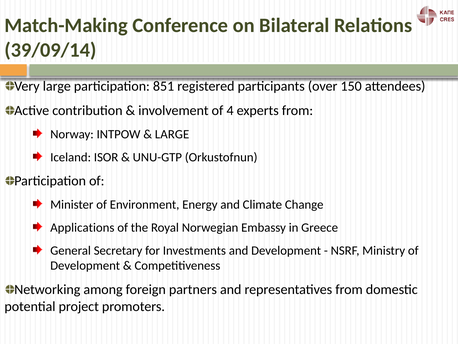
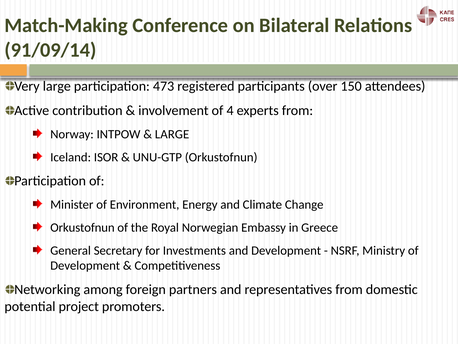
39/09/14: 39/09/14 -> 91/09/14
851: 851 -> 473
Applications at (82, 227): Applications -> Orkustofnun
